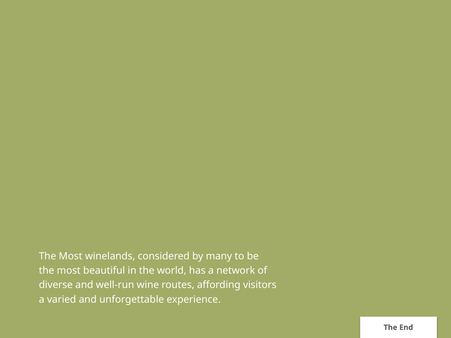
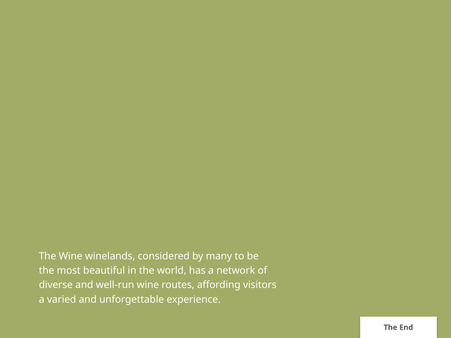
Most at (71, 256): Most -> Wine
